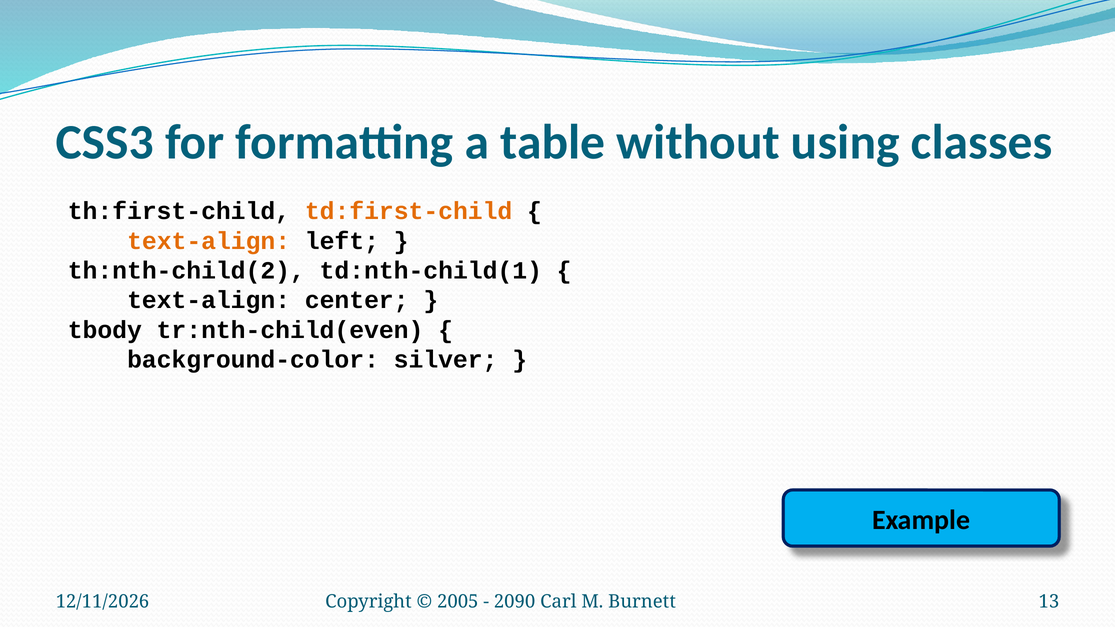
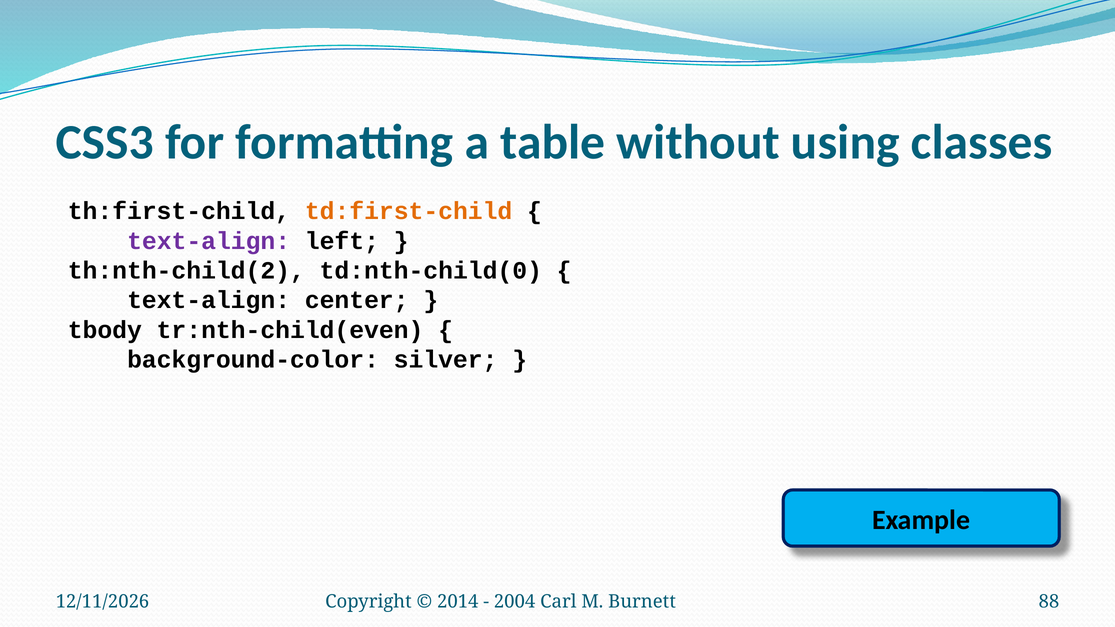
text-align at (209, 241) colour: orange -> purple
td:nth-child(1: td:nth-child(1 -> td:nth-child(0
2005: 2005 -> 2014
2090: 2090 -> 2004
13: 13 -> 88
